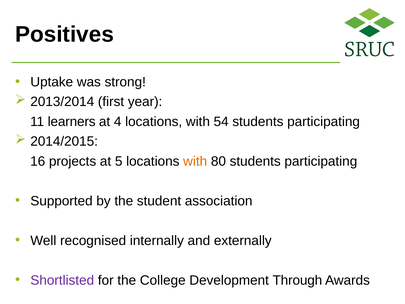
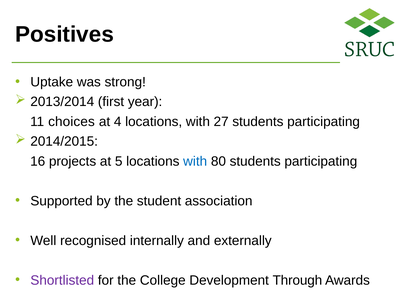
learners: learners -> choices
54: 54 -> 27
with at (195, 161) colour: orange -> blue
